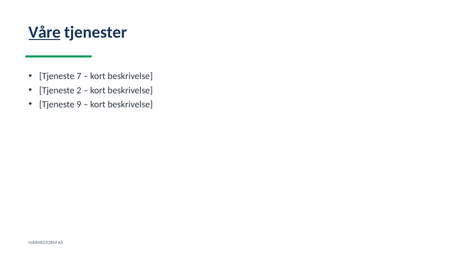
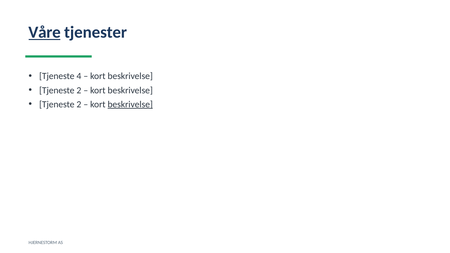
7: 7 -> 4
9 at (79, 104): 9 -> 2
beskrivelse at (130, 104) underline: none -> present
